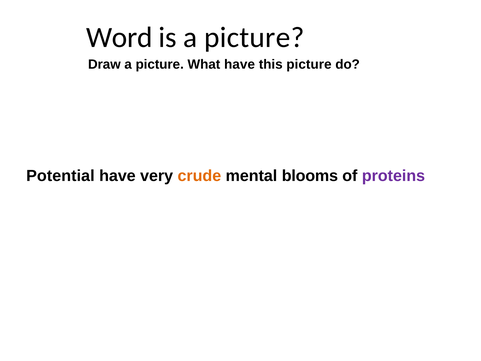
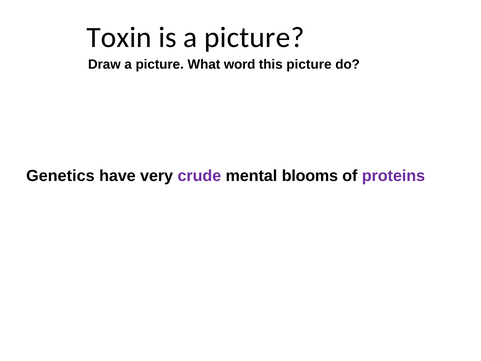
Word: Word -> Toxin
What have: have -> word
Potential: Potential -> Genetics
crude colour: orange -> purple
